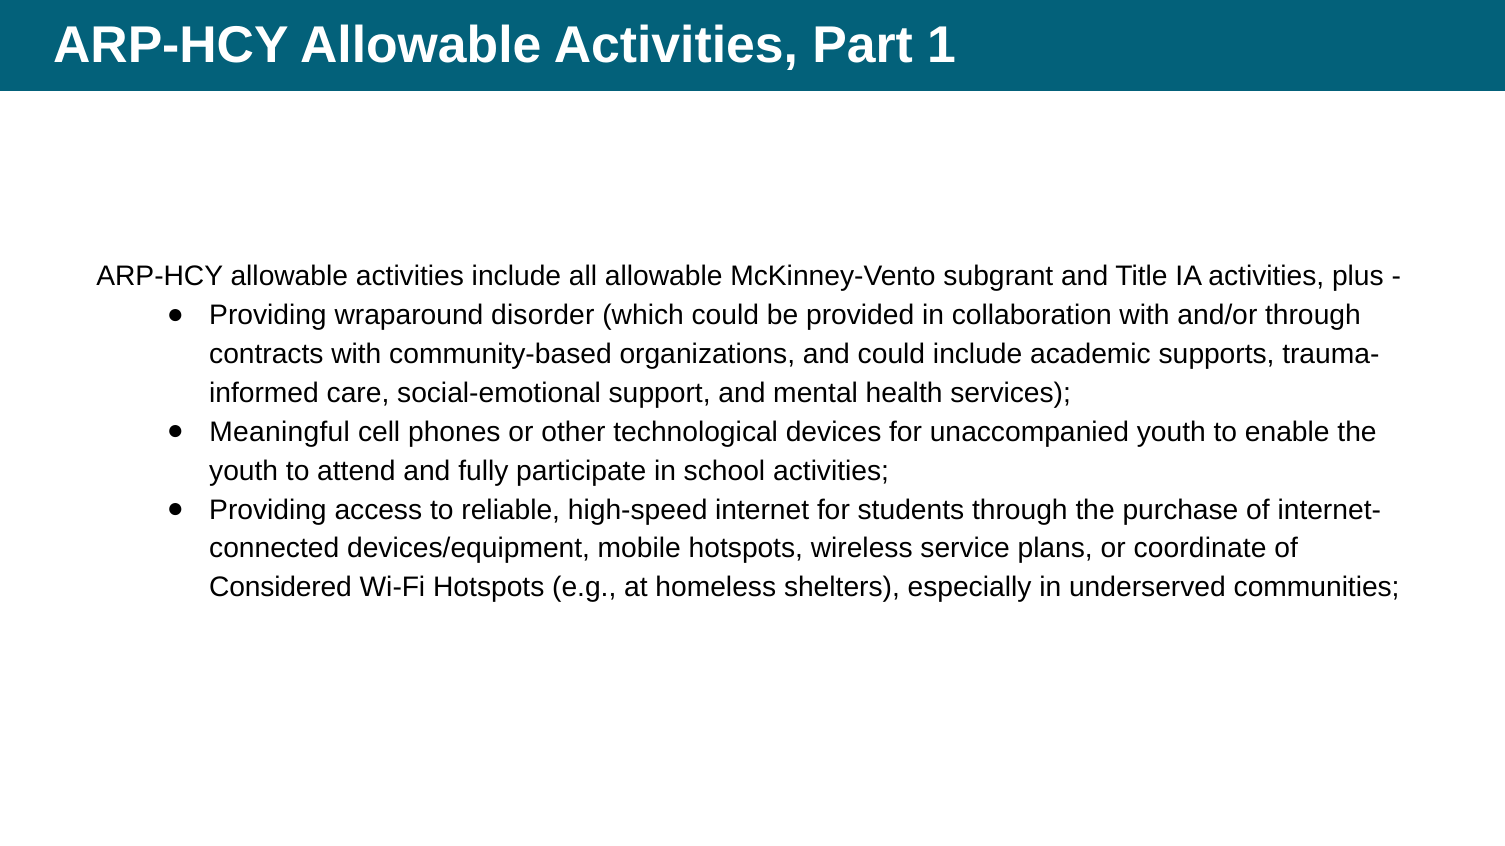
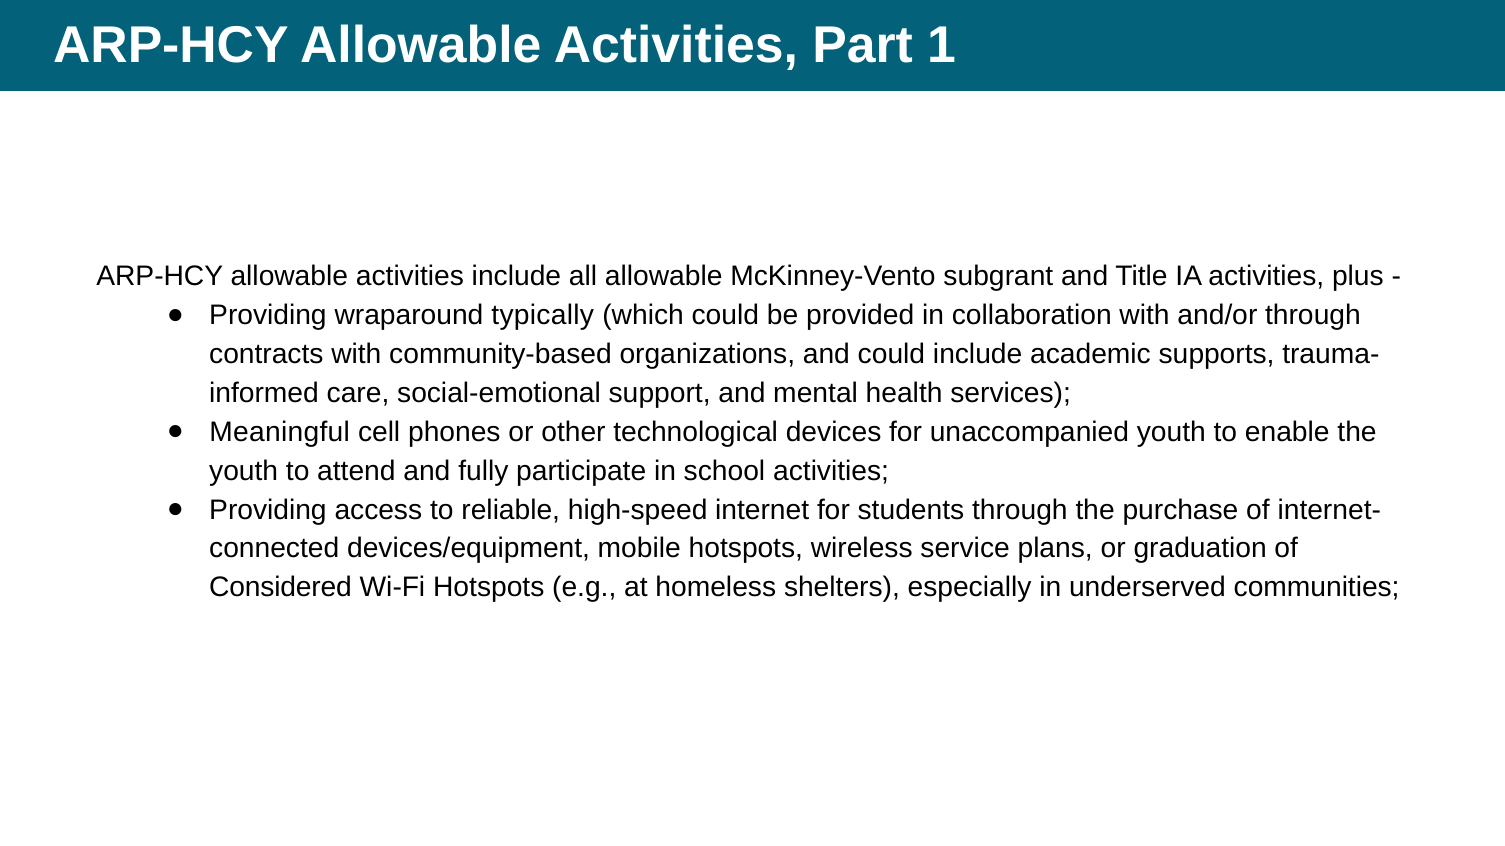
disorder: disorder -> typically
coordinate: coordinate -> graduation
